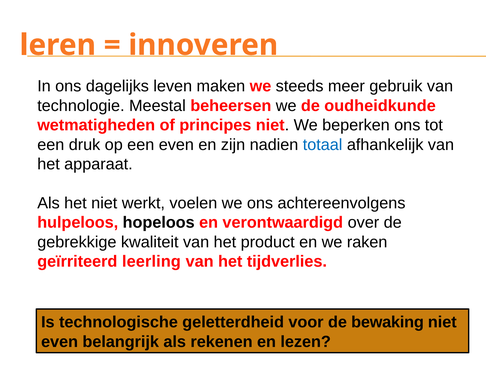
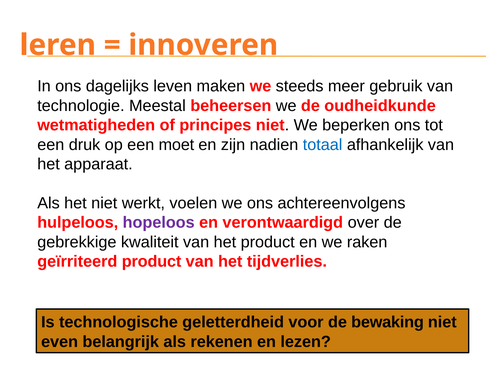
een even: even -> moet
hopeloos colour: black -> purple
geïrriteerd leerling: leerling -> product
